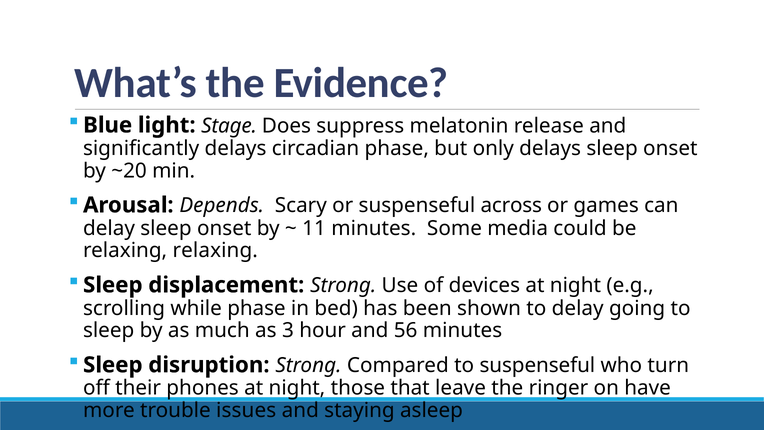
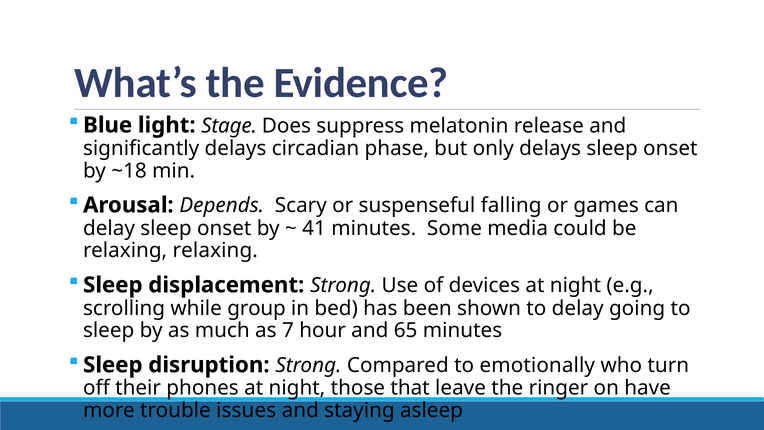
~20: ~20 -> ~18
across: across -> falling
11: 11 -> 41
while phase: phase -> group
3: 3 -> 7
56: 56 -> 65
to suspenseful: suspenseful -> emotionally
